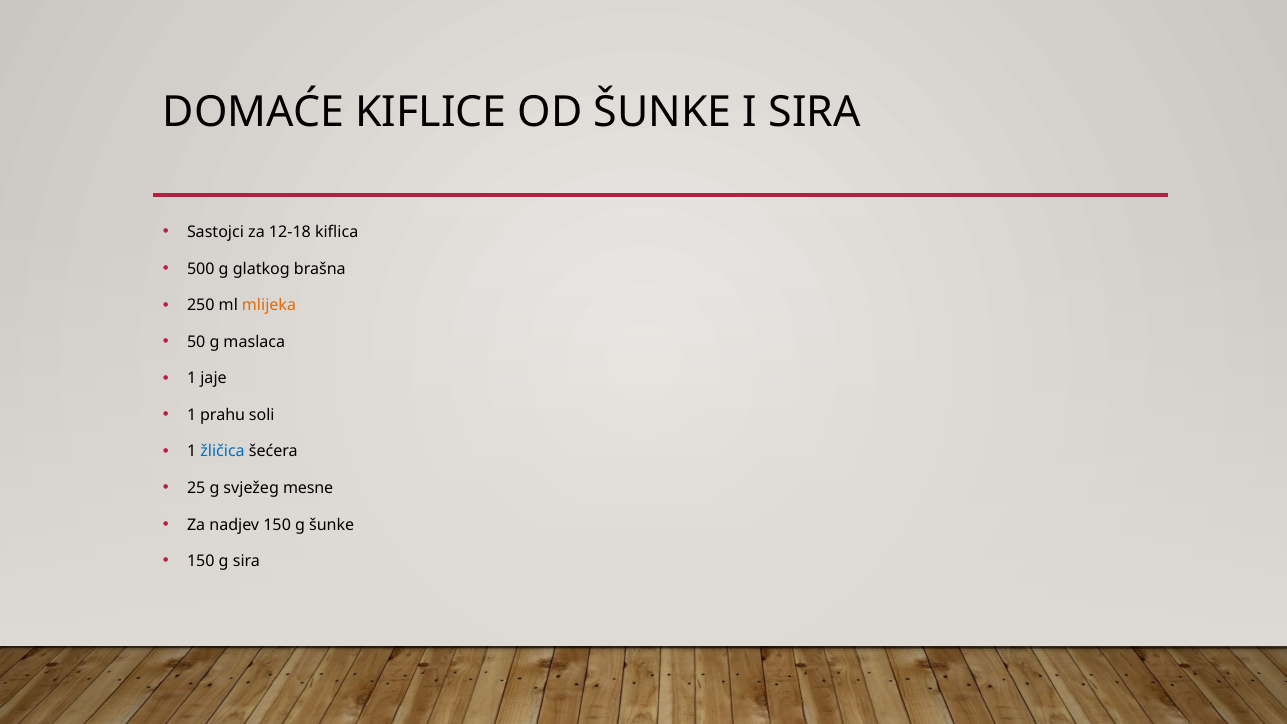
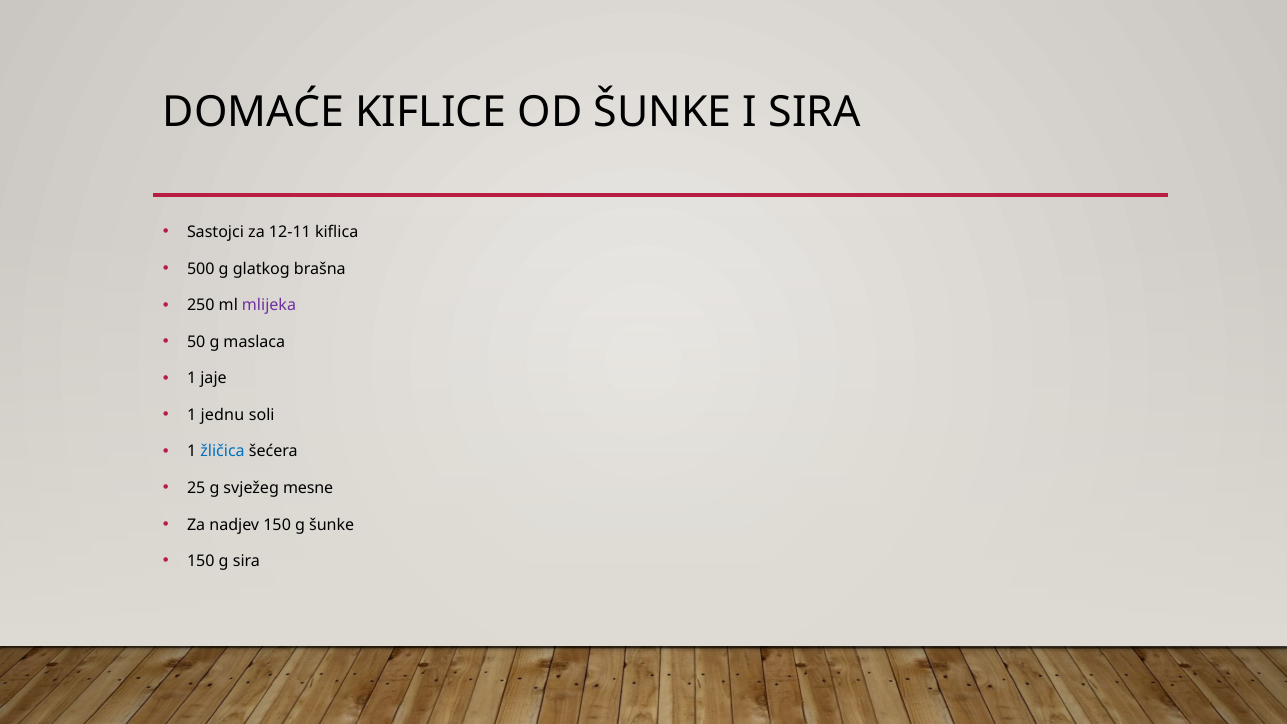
12-18: 12-18 -> 12-11
mlijeka colour: orange -> purple
prahu: prahu -> jednu
